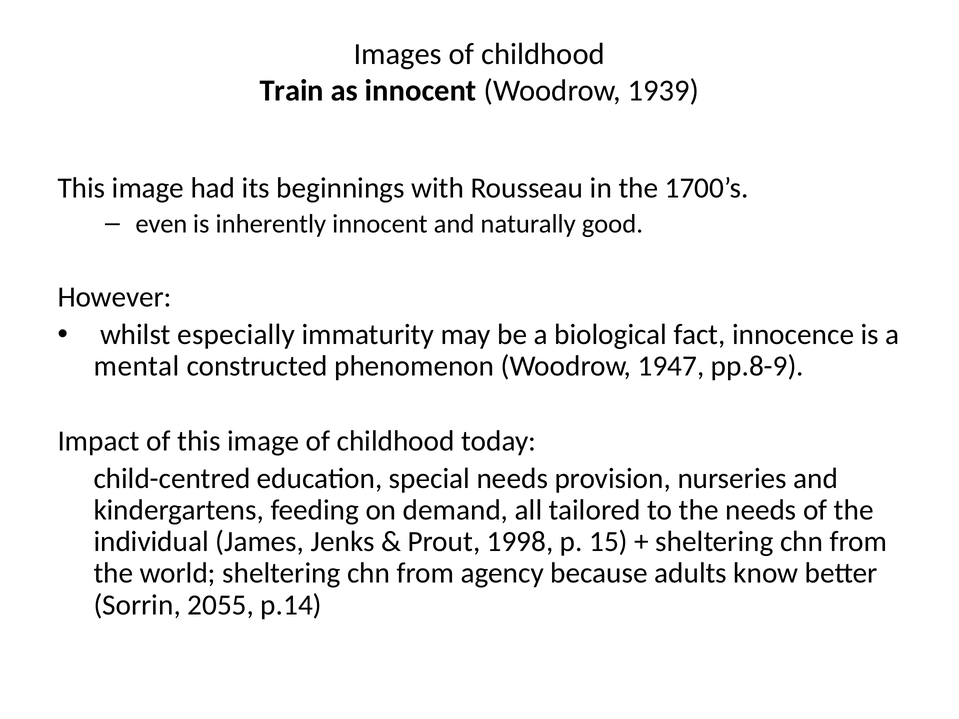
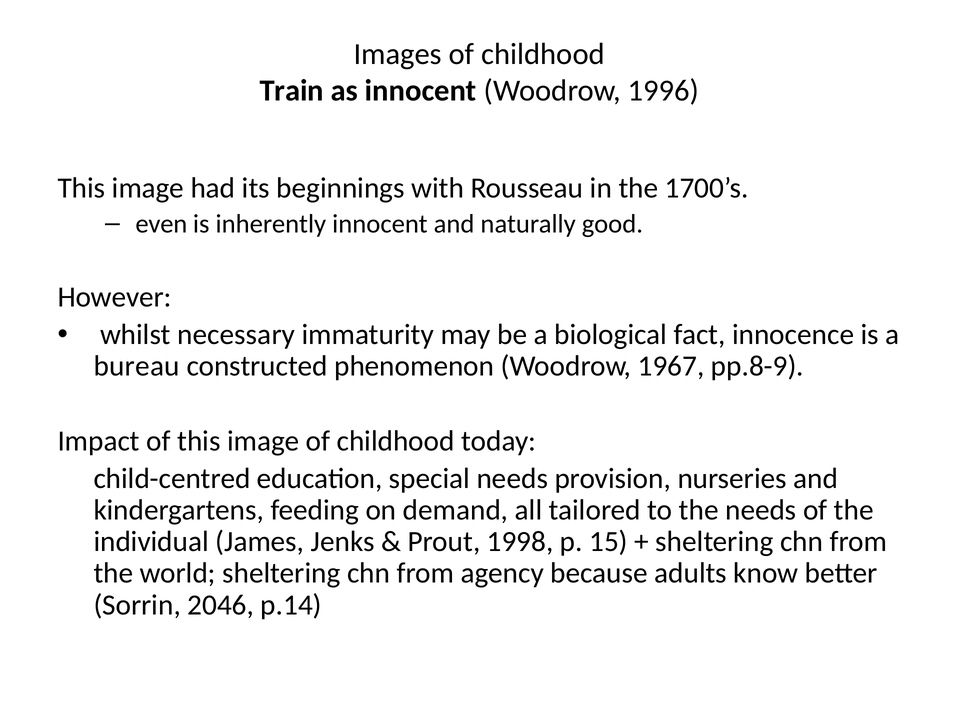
1939: 1939 -> 1996
especially: especially -> necessary
mental: mental -> bureau
1947: 1947 -> 1967
2055: 2055 -> 2046
